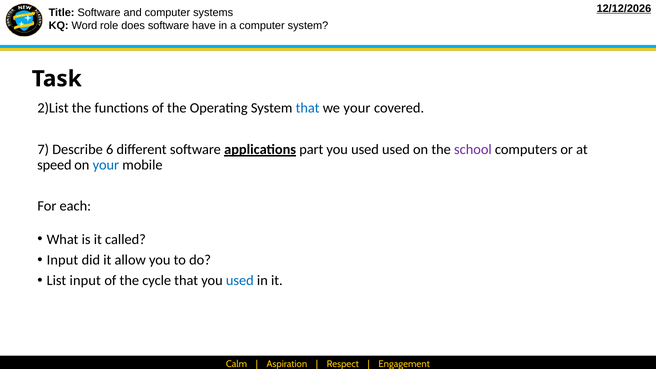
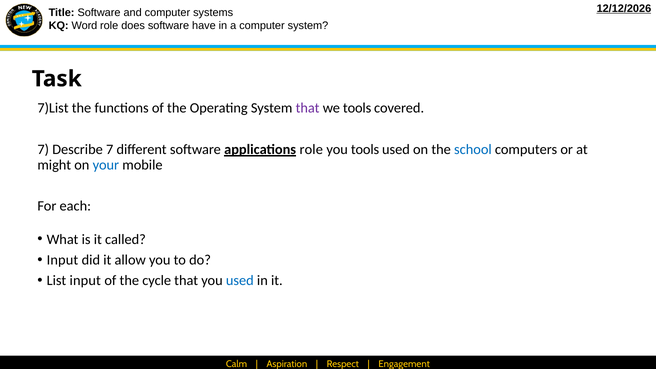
2)List: 2)List -> 7)List
that at (308, 108) colour: blue -> purple
we your: your -> tools
Describe 6: 6 -> 7
applications part: part -> role
used at (365, 149): used -> tools
school colour: purple -> blue
speed: speed -> might
